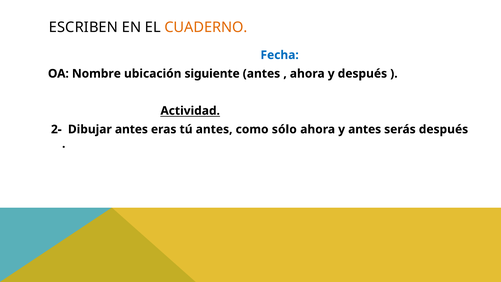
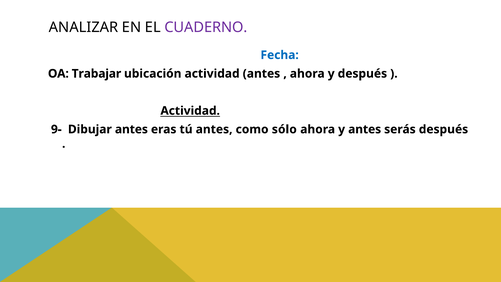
ESCRIBEN: ESCRIBEN -> ANALIZAR
CUADERNO colour: orange -> purple
Nombre: Nombre -> Trabajar
ubicación siguiente: siguiente -> actividad
2-: 2- -> 9-
